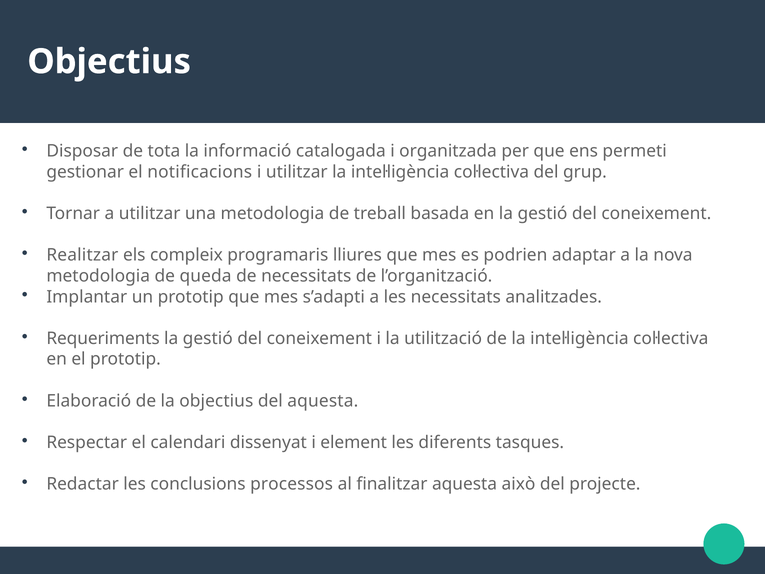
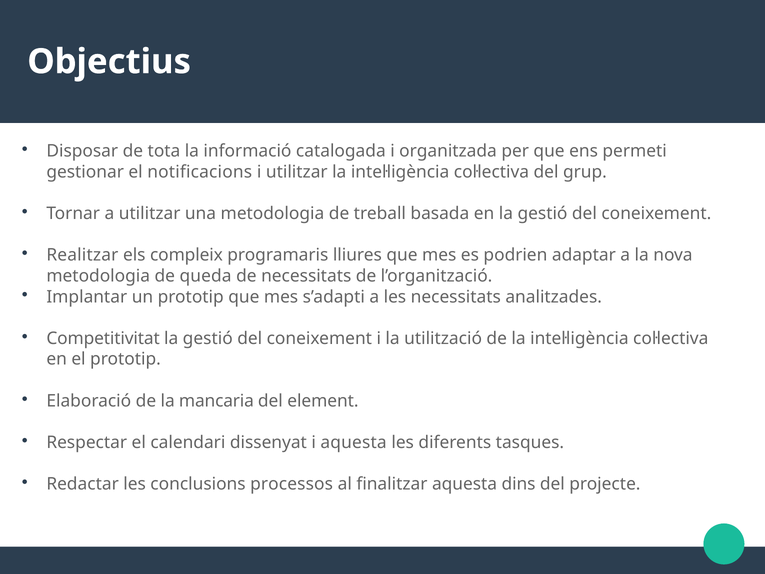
Requeriments: Requeriments -> Competitivitat
la objectius: objectius -> mancaria
del aquesta: aquesta -> element
i element: element -> aquesta
això: això -> dins
